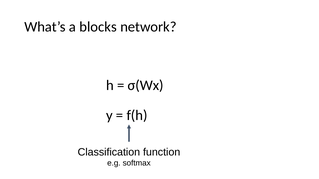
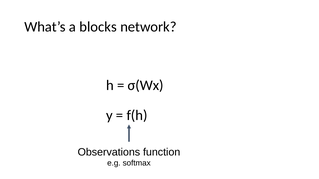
Classification: Classification -> Observations
